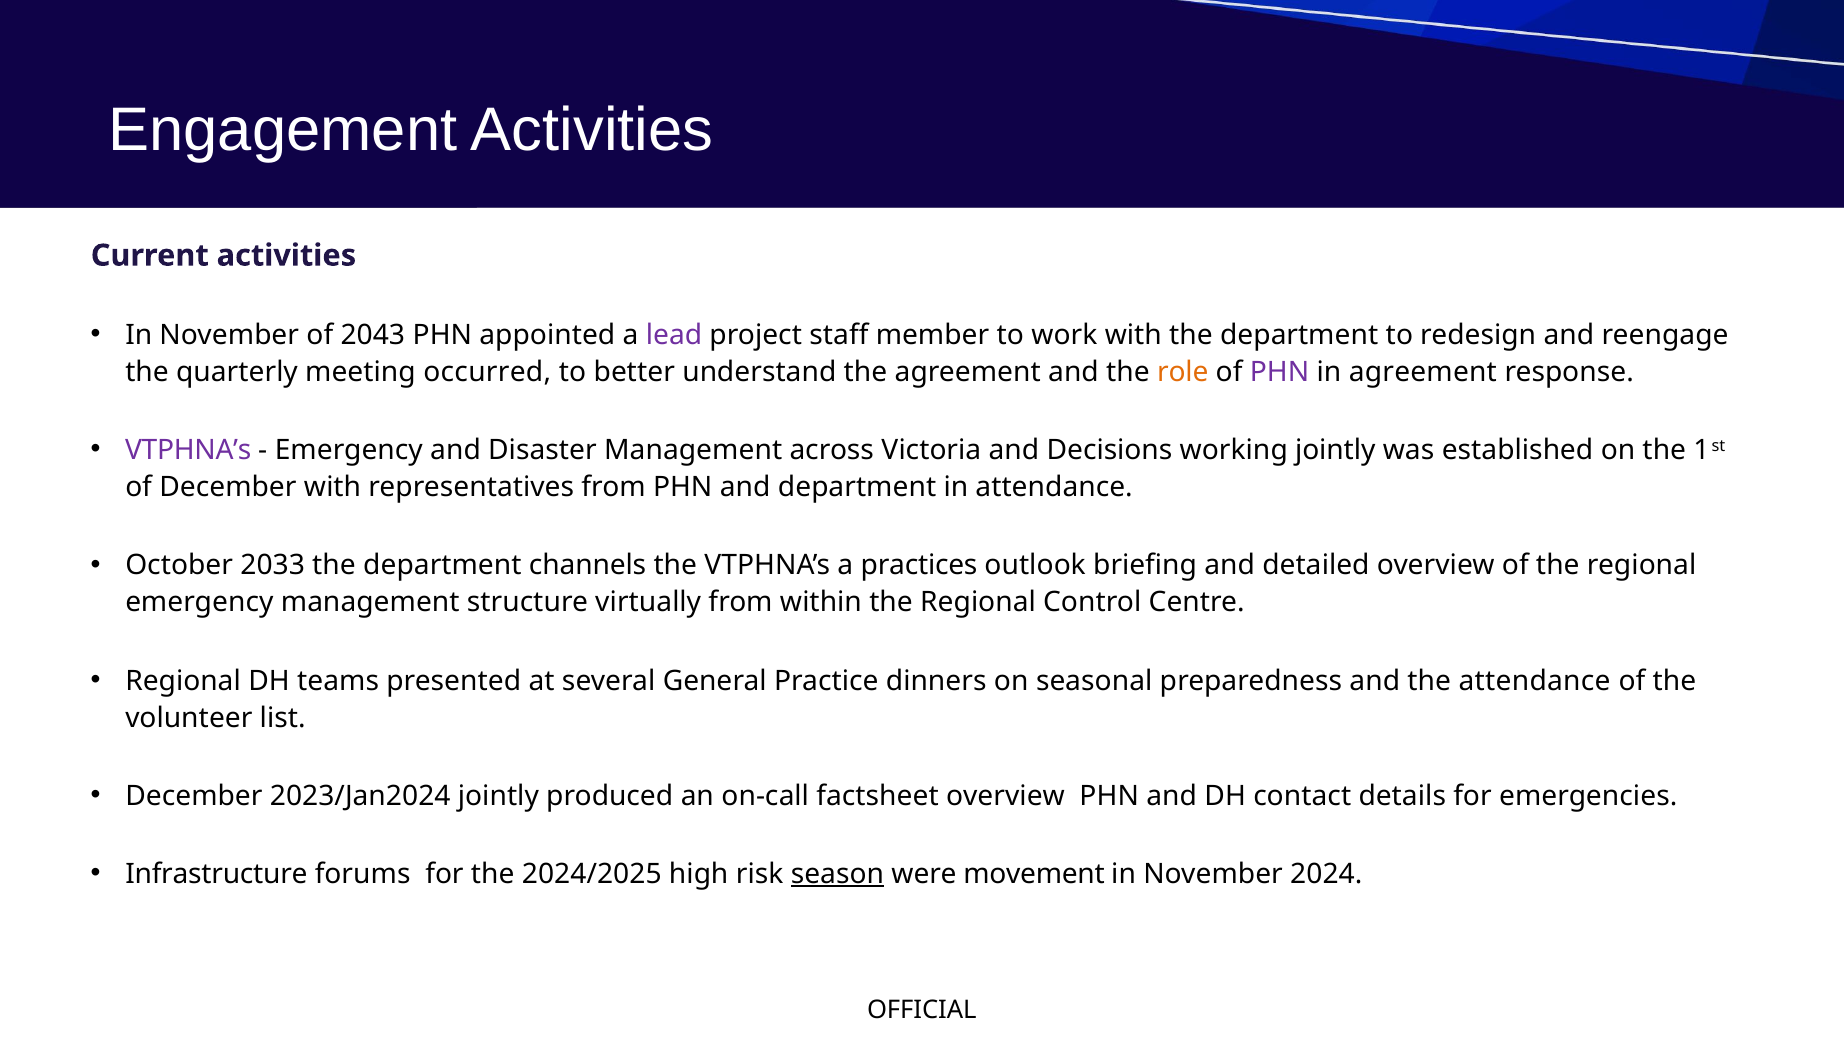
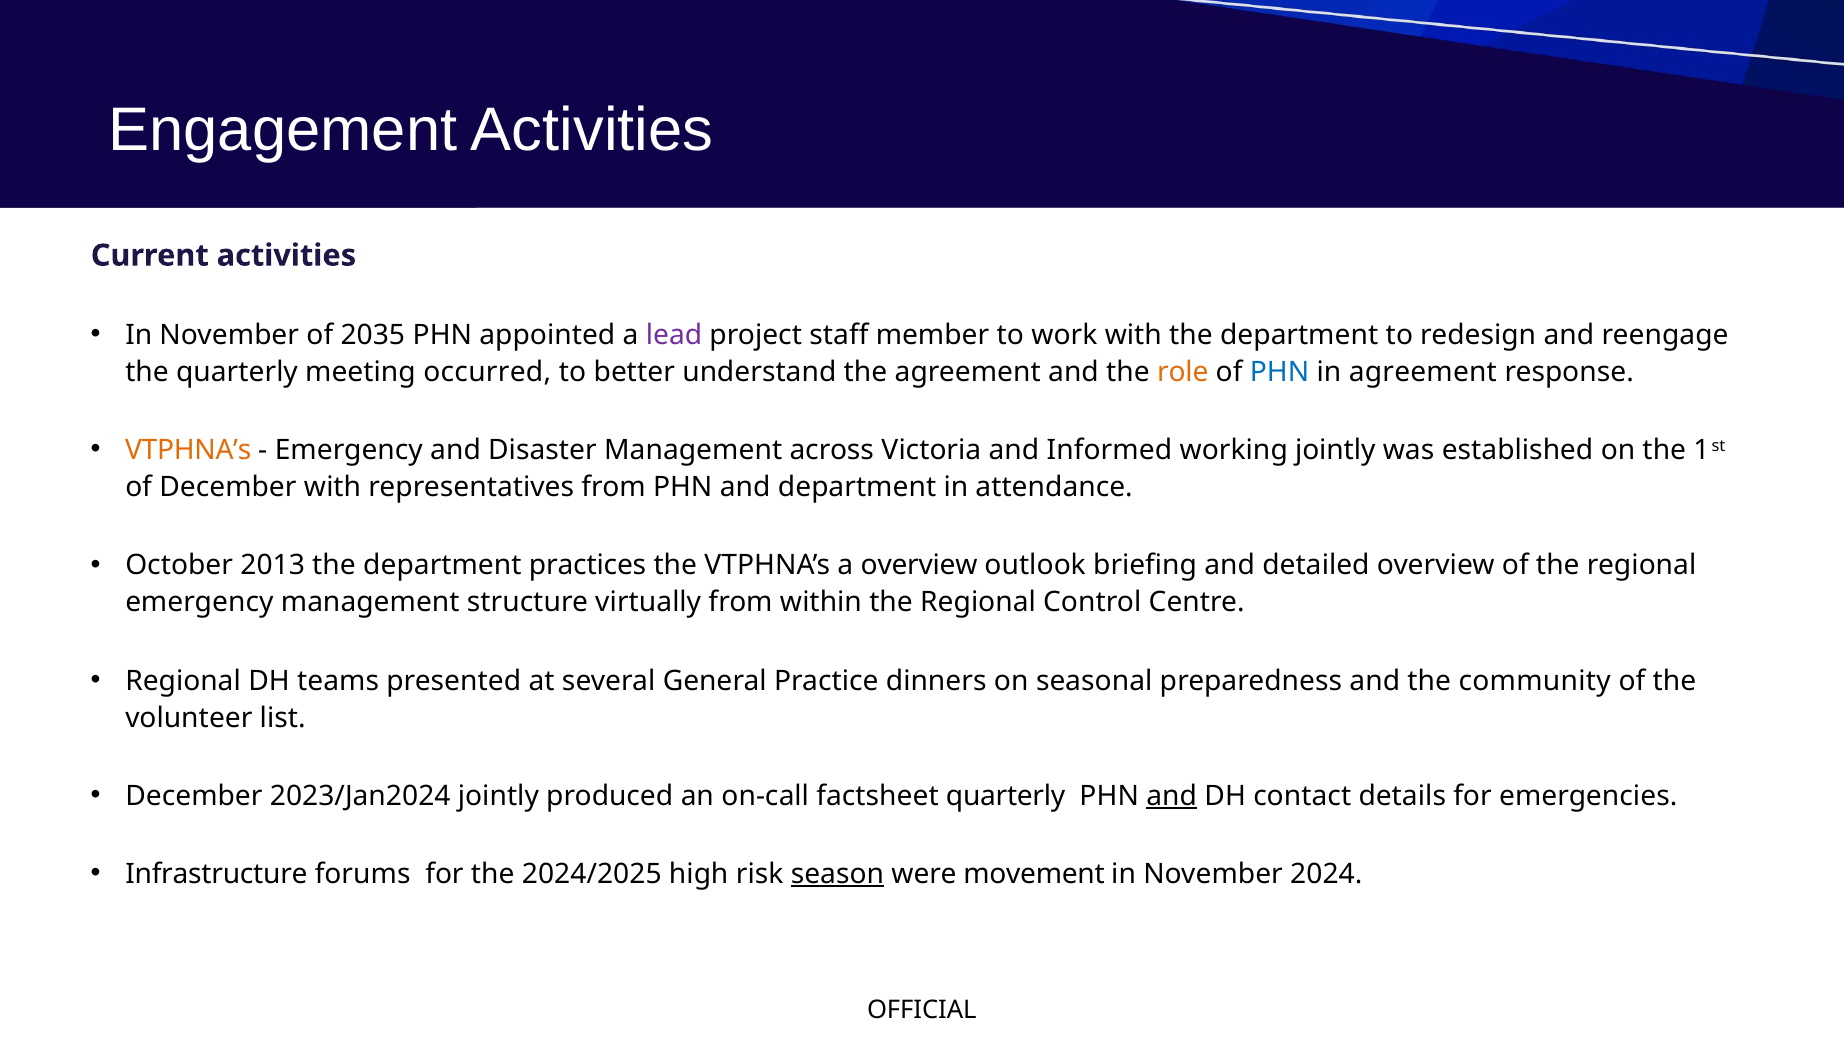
2043: 2043 -> 2035
PHN at (1279, 372) colour: purple -> blue
VTPHNA’s at (188, 450) colour: purple -> orange
Decisions: Decisions -> Informed
2033: 2033 -> 2013
channels: channels -> practices
a practices: practices -> overview
the attendance: attendance -> community
factsheet overview: overview -> quarterly
and at (1172, 796) underline: none -> present
